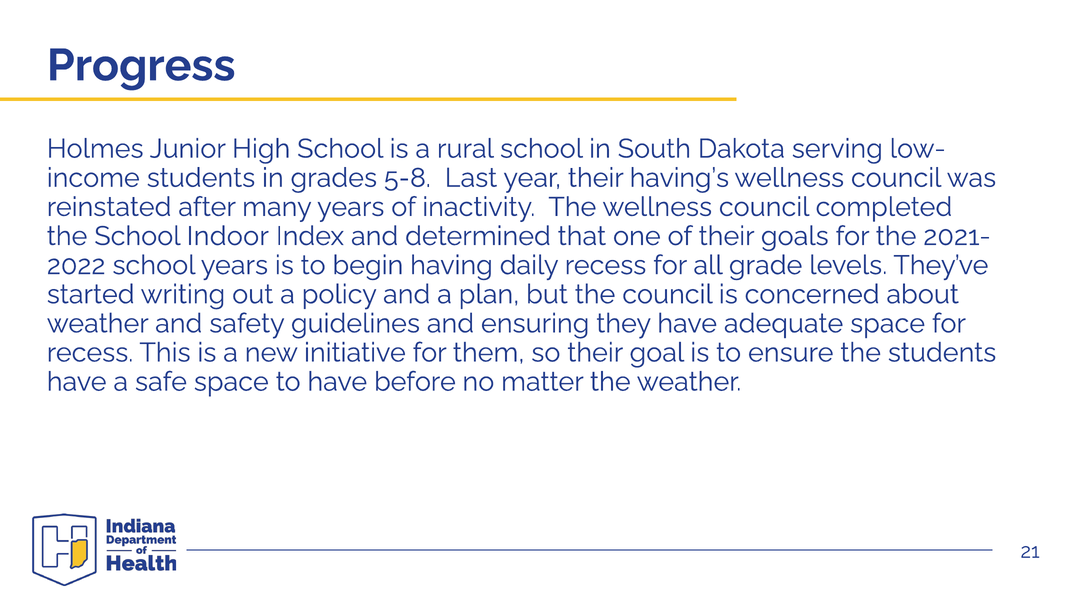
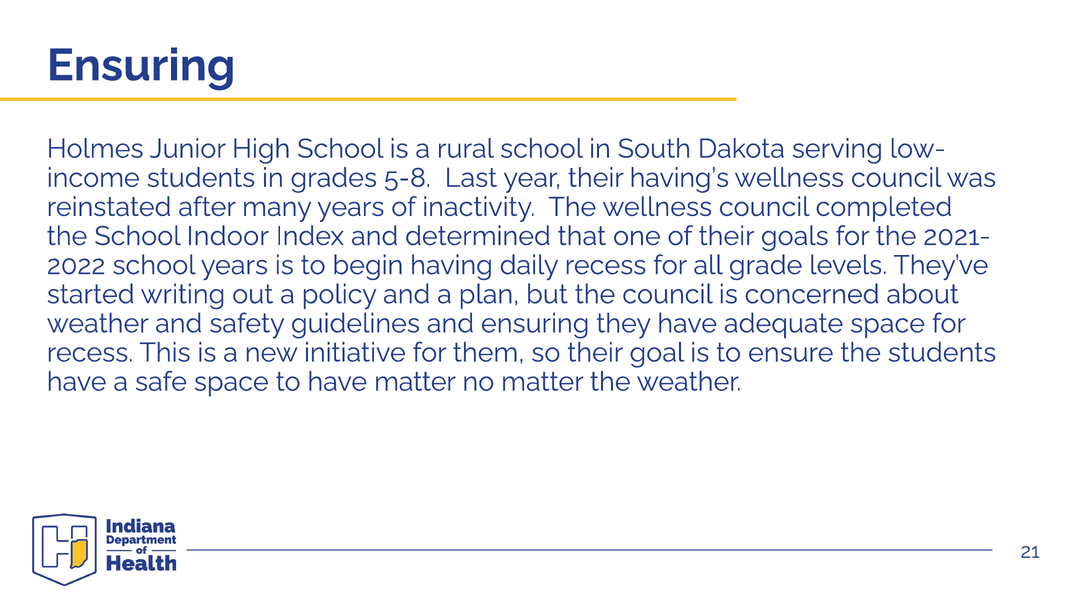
Progress at (141, 66): Progress -> Ensuring
have before: before -> matter
